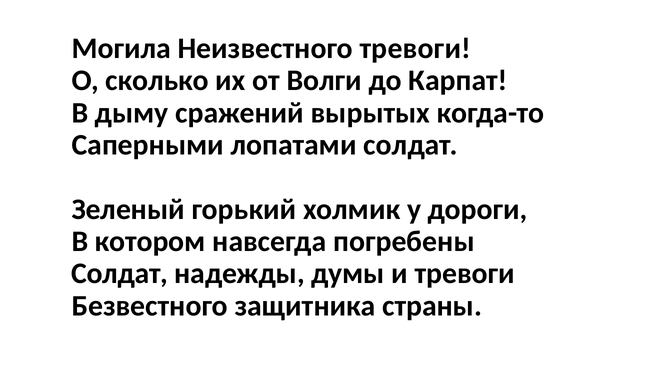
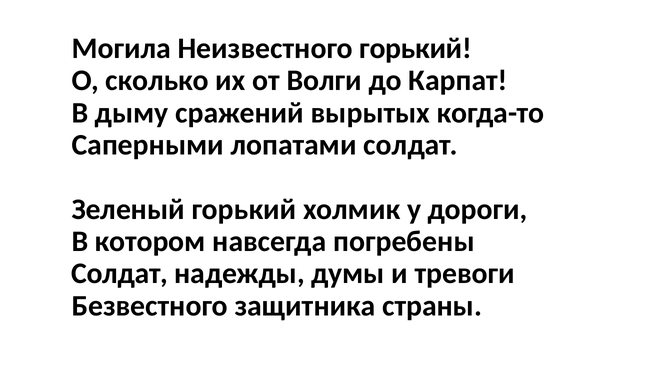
Неизвестного тревоги: тревоги -> горький
